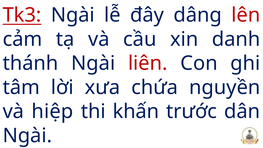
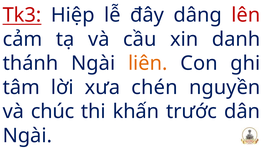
Tk3 Ngài: Ngài -> Hiệp
liên colour: red -> orange
chứa: chứa -> chén
hiệp: hiệp -> chúc
